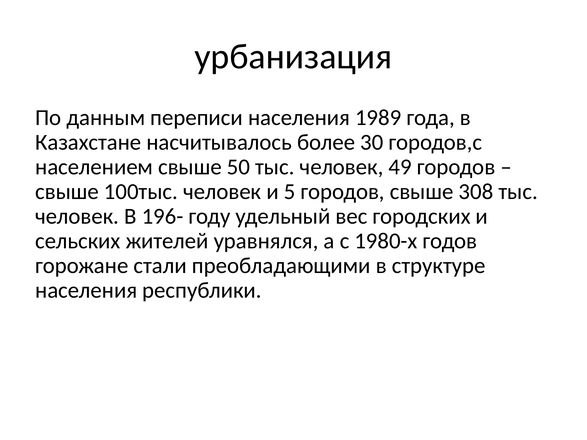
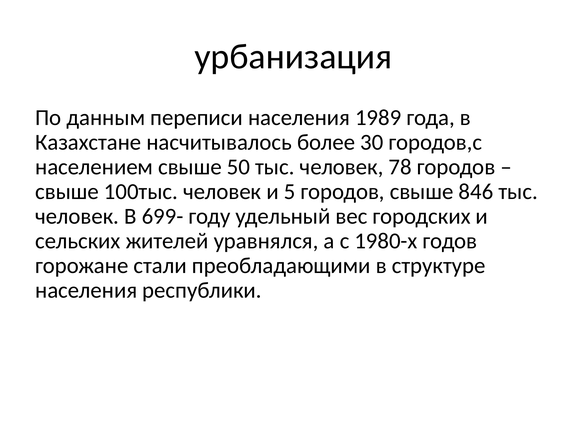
49: 49 -> 78
308: 308 -> 846
196-: 196- -> 699-
